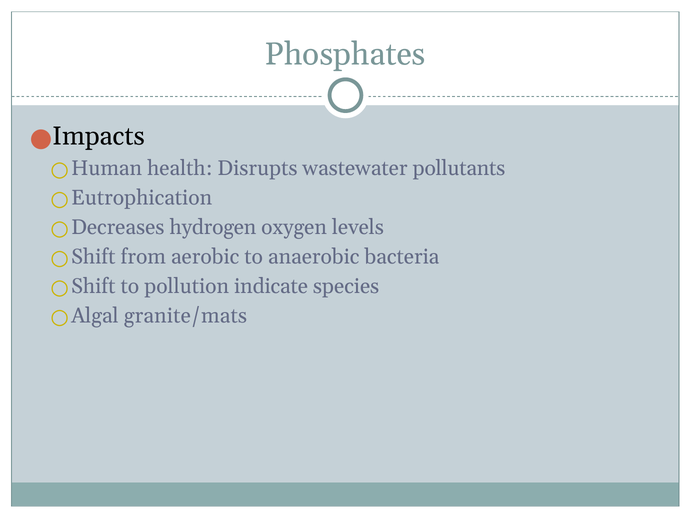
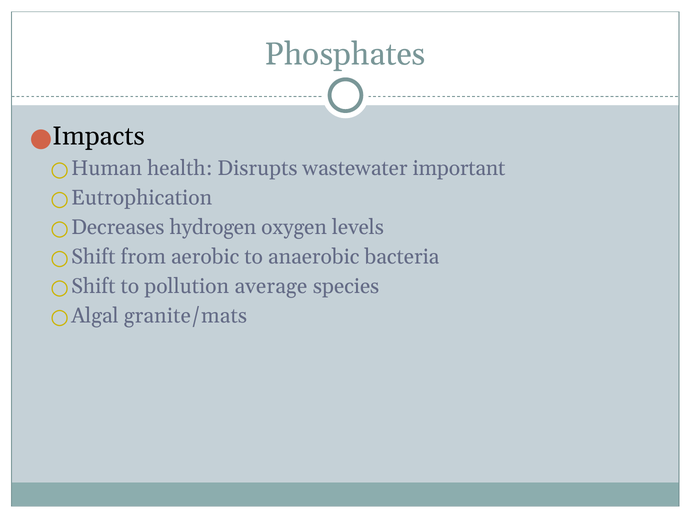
pollutants: pollutants -> important
indicate: indicate -> average
